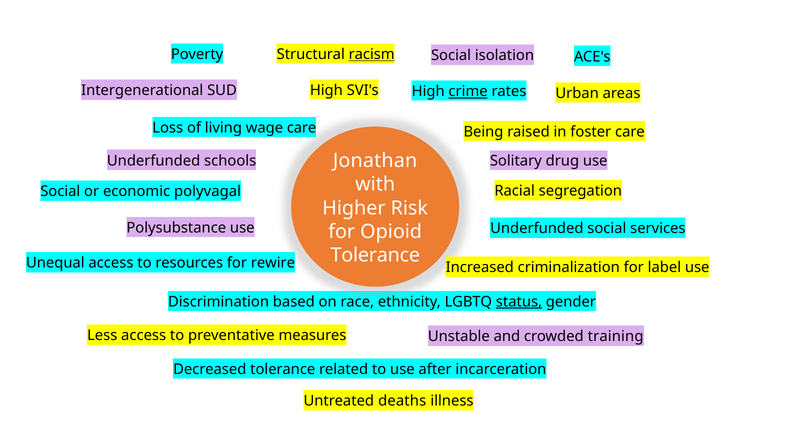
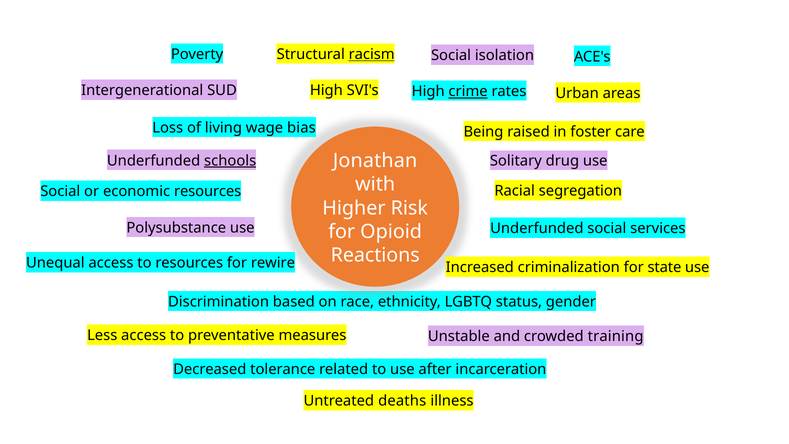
wage care: care -> bias
schools underline: none -> present
economic polyvagal: polyvagal -> resources
Tolerance at (375, 255): Tolerance -> Reactions
label: label -> state
status underline: present -> none
